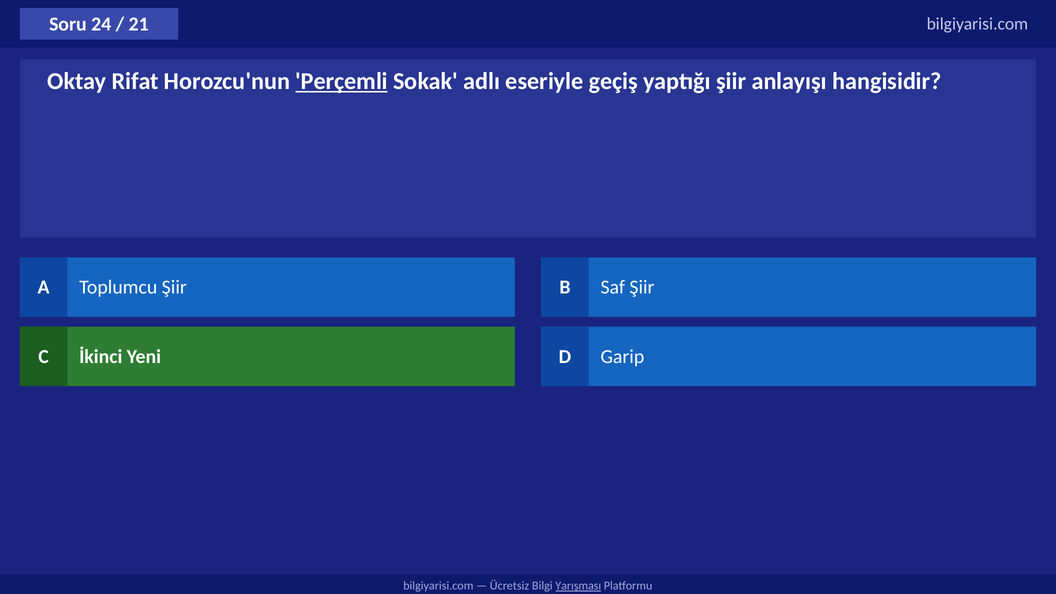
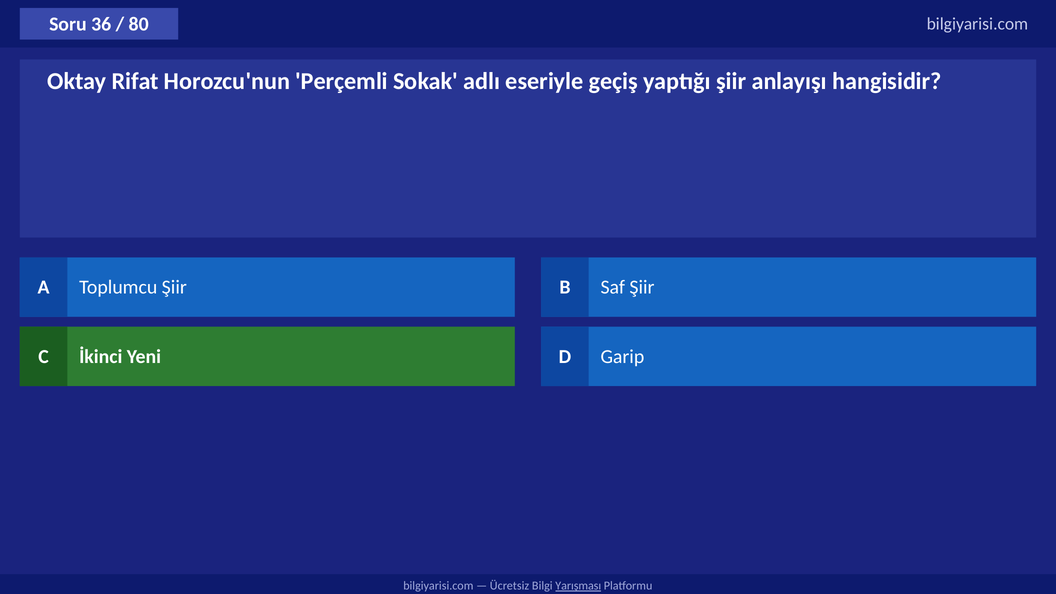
24: 24 -> 36
21: 21 -> 80
Perçemli underline: present -> none
